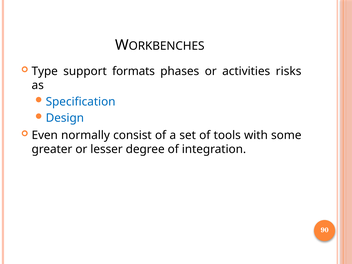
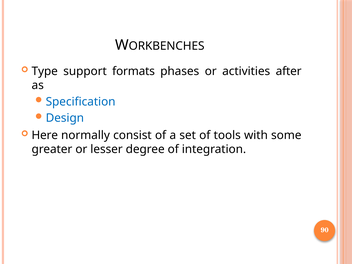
risks: risks -> after
Even: Even -> Here
